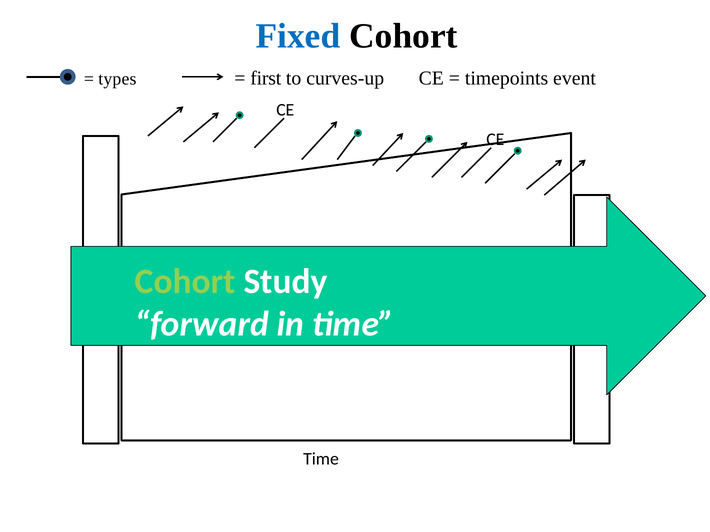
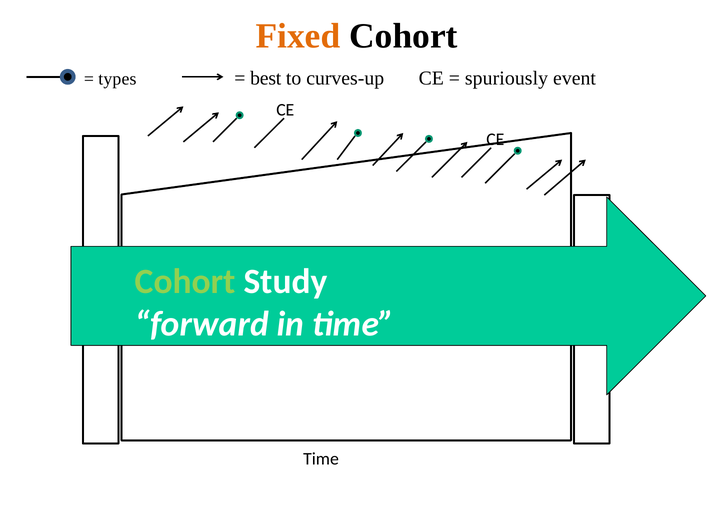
Fixed colour: blue -> orange
first: first -> best
timepoints: timepoints -> spuriously
